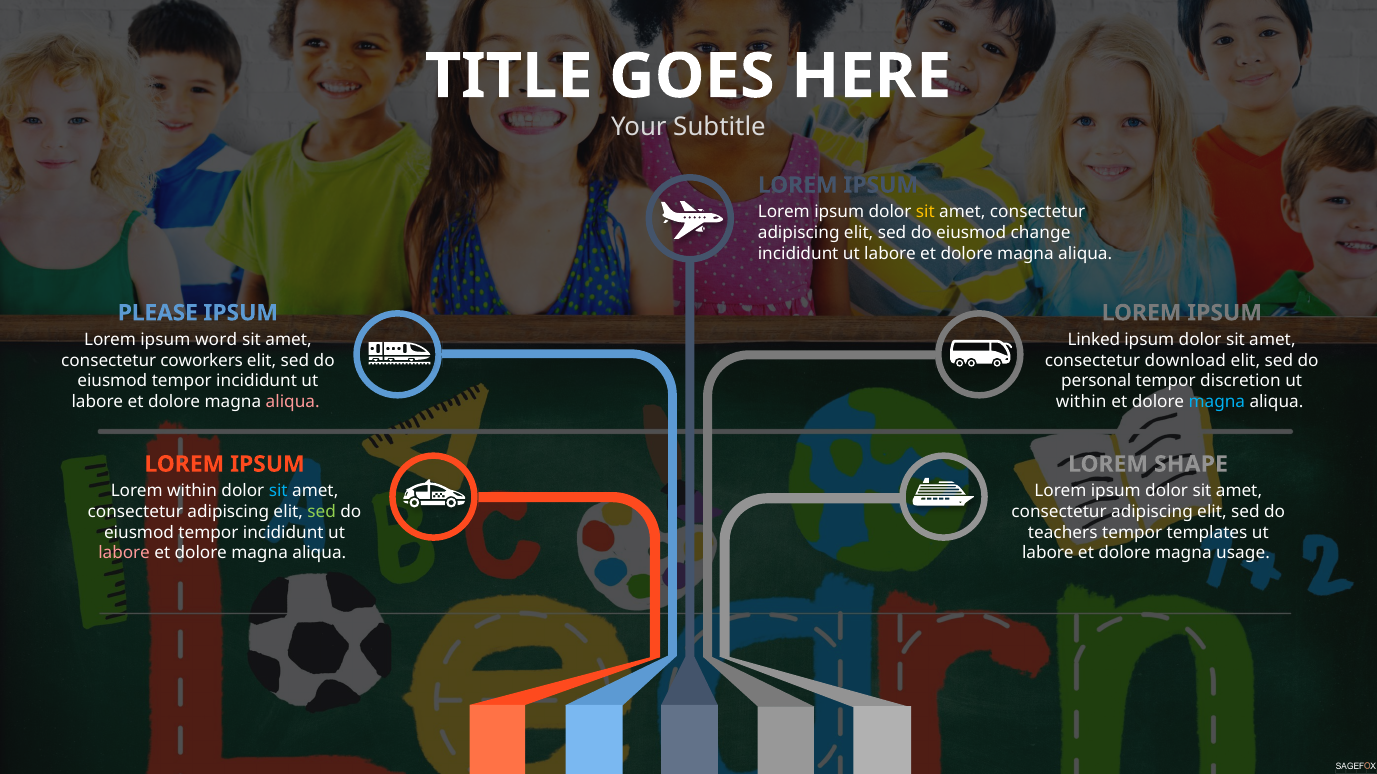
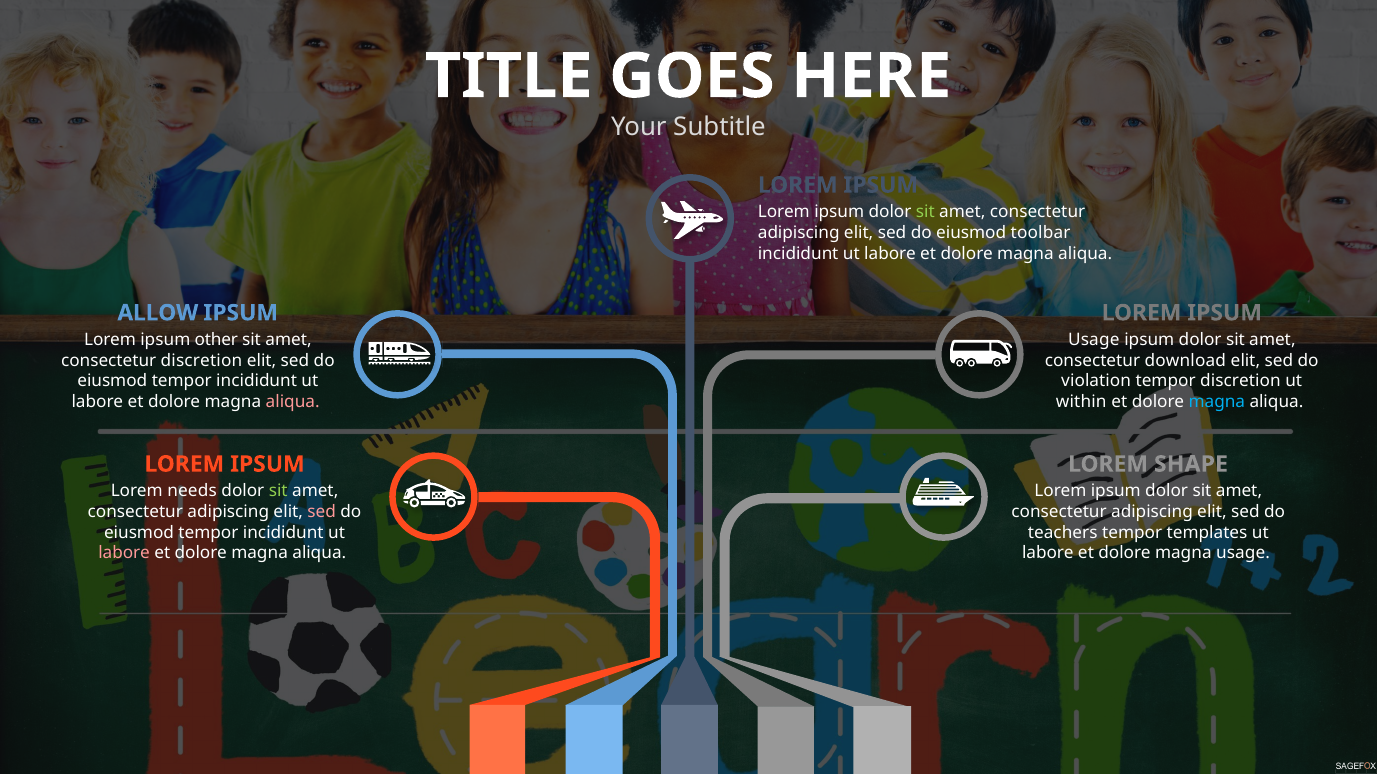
sit at (925, 212) colour: yellow -> light green
change: change -> toolbar
PLEASE: PLEASE -> ALLOW
word: word -> other
Linked at (1094, 340): Linked -> Usage
consectetur coworkers: coworkers -> discretion
personal: personal -> violation
Lorem within: within -> needs
sit at (278, 492) colour: light blue -> light green
sed at (322, 512) colour: light green -> pink
